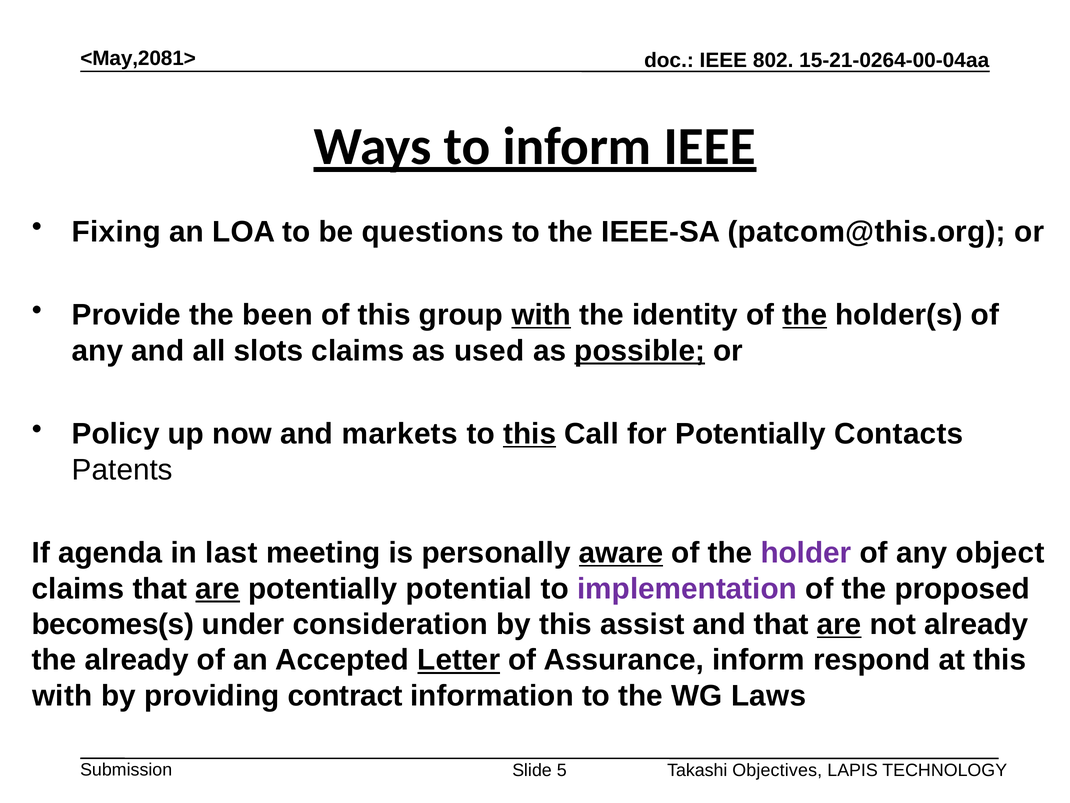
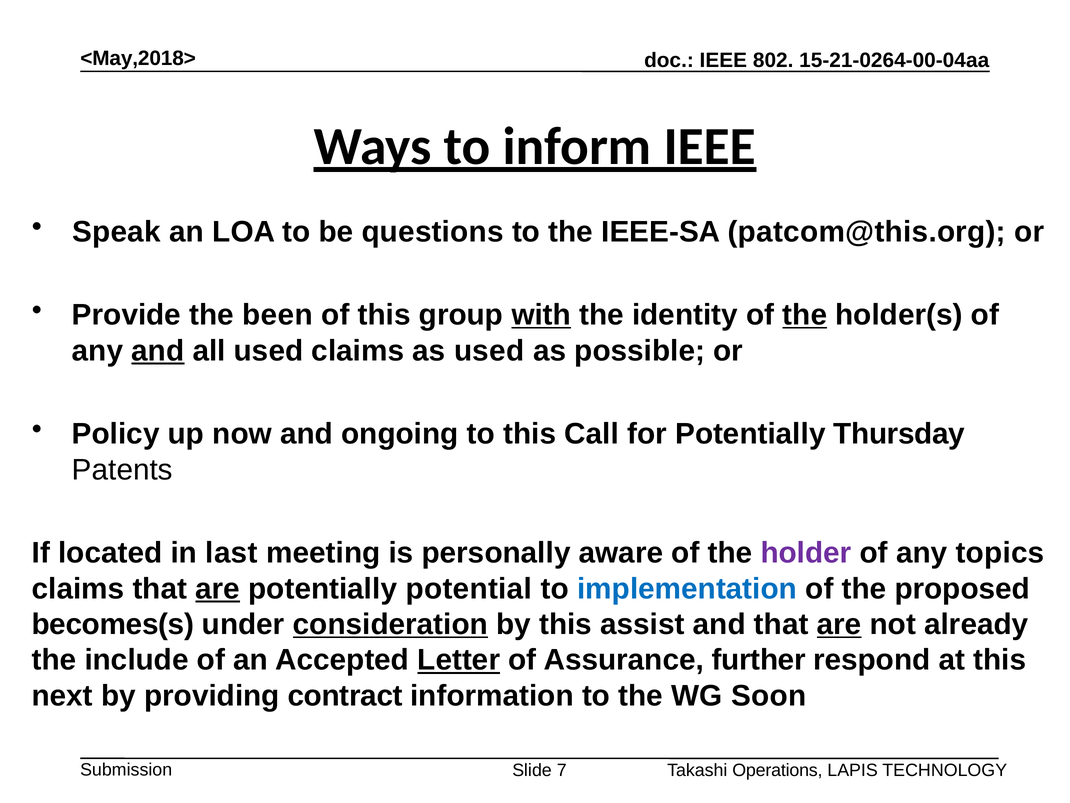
<May,2081>: <May,2081> -> <May,2018>
Fixing: Fixing -> Speak
and at (158, 350) underline: none -> present
all slots: slots -> used
possible underline: present -> none
markets: markets -> ongoing
this at (530, 434) underline: present -> none
Contacts: Contacts -> Thursday
agenda: agenda -> located
aware underline: present -> none
object: object -> topics
implementation colour: purple -> blue
consideration underline: none -> present
the already: already -> include
Assurance inform: inform -> further
with at (62, 695): with -> next
Laws: Laws -> Soon
5: 5 -> 7
Objectives: Objectives -> Operations
